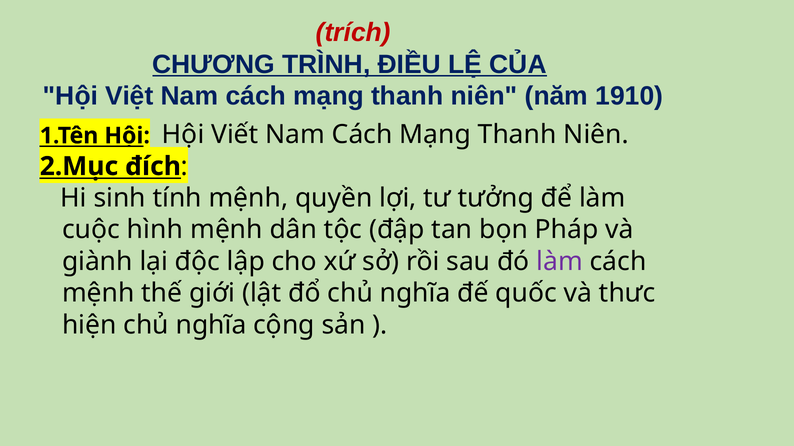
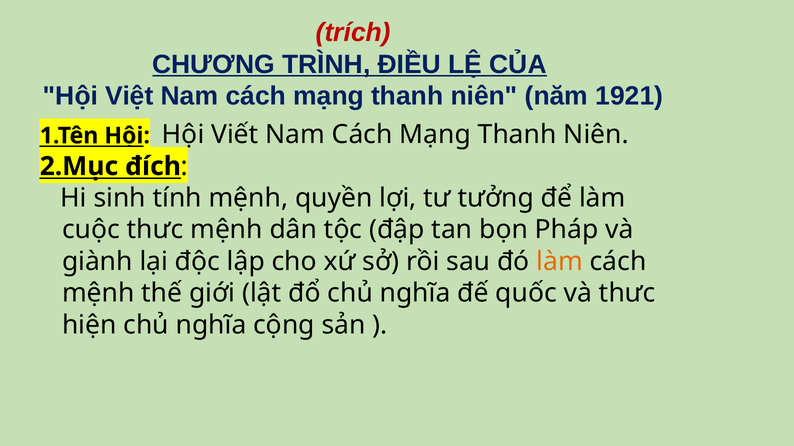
1910: 1910 -> 1921
cuộc hình: hình -> thưc
làm at (560, 262) colour: purple -> orange
